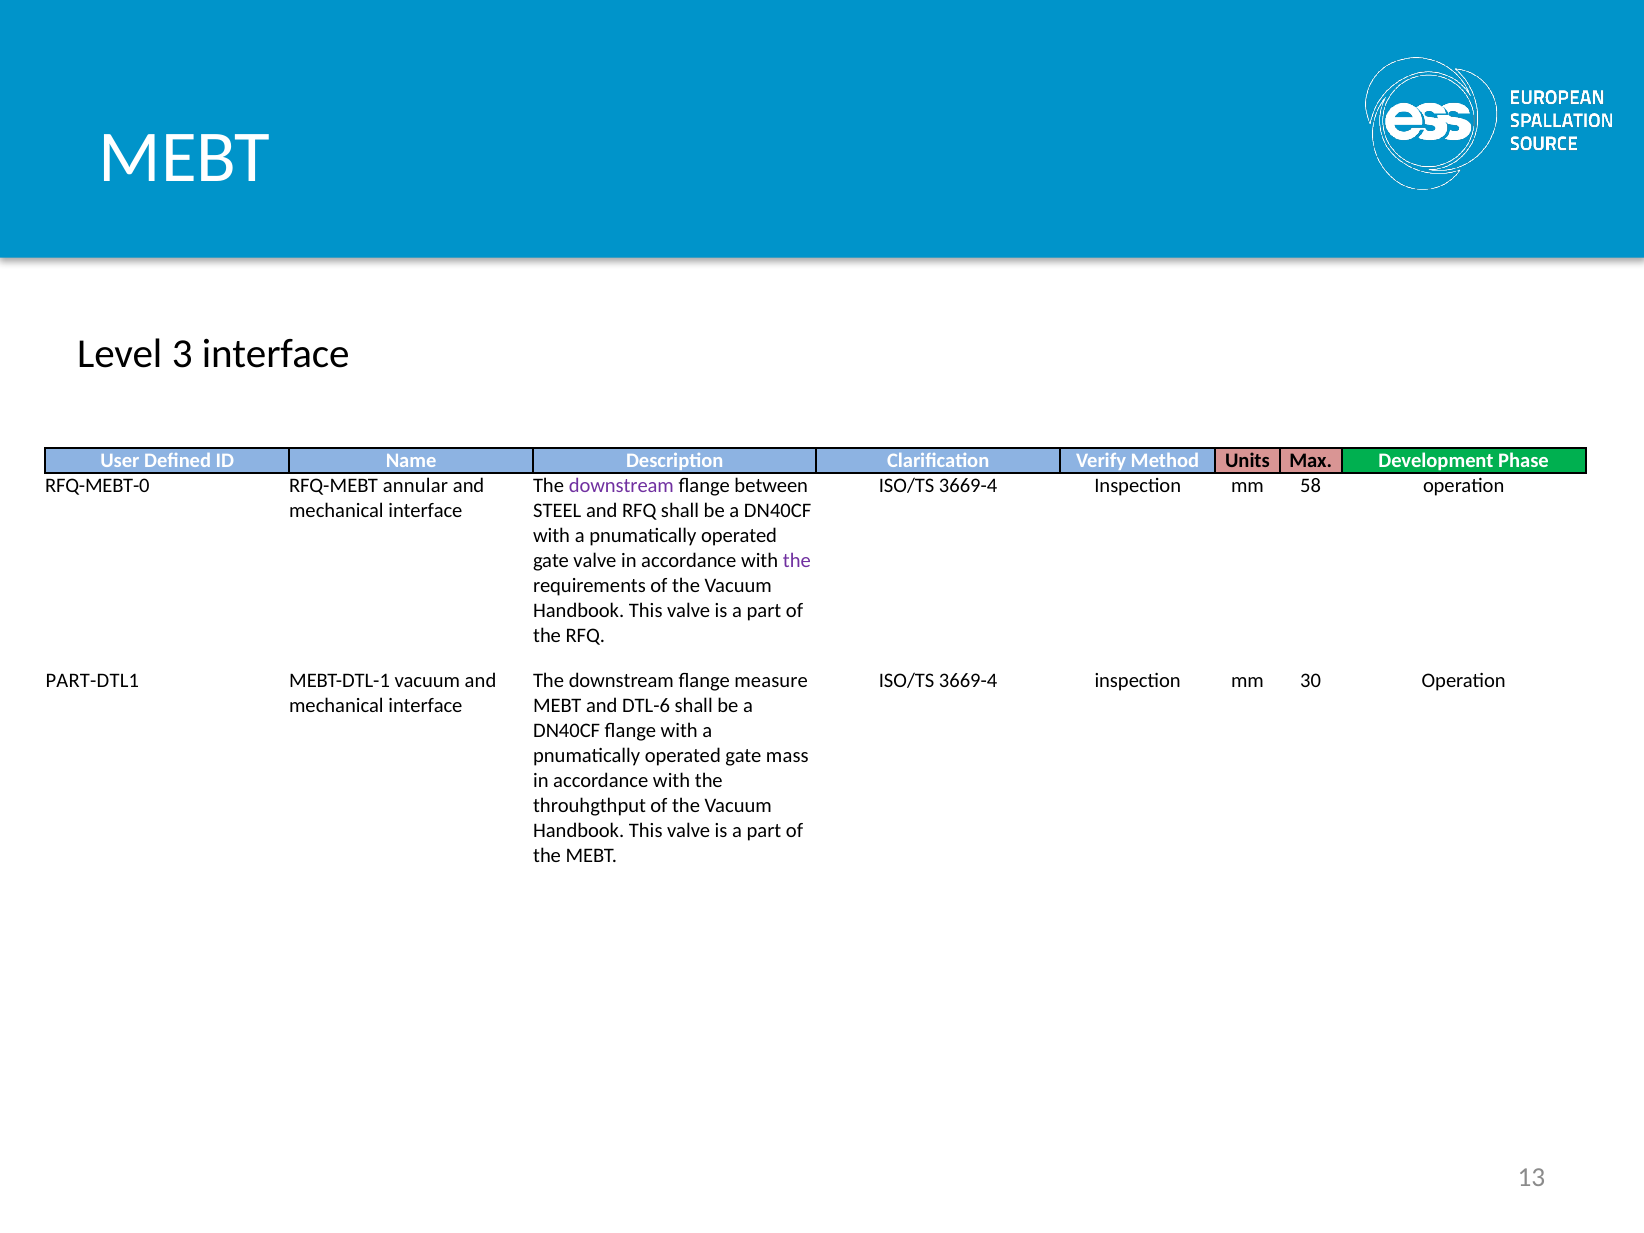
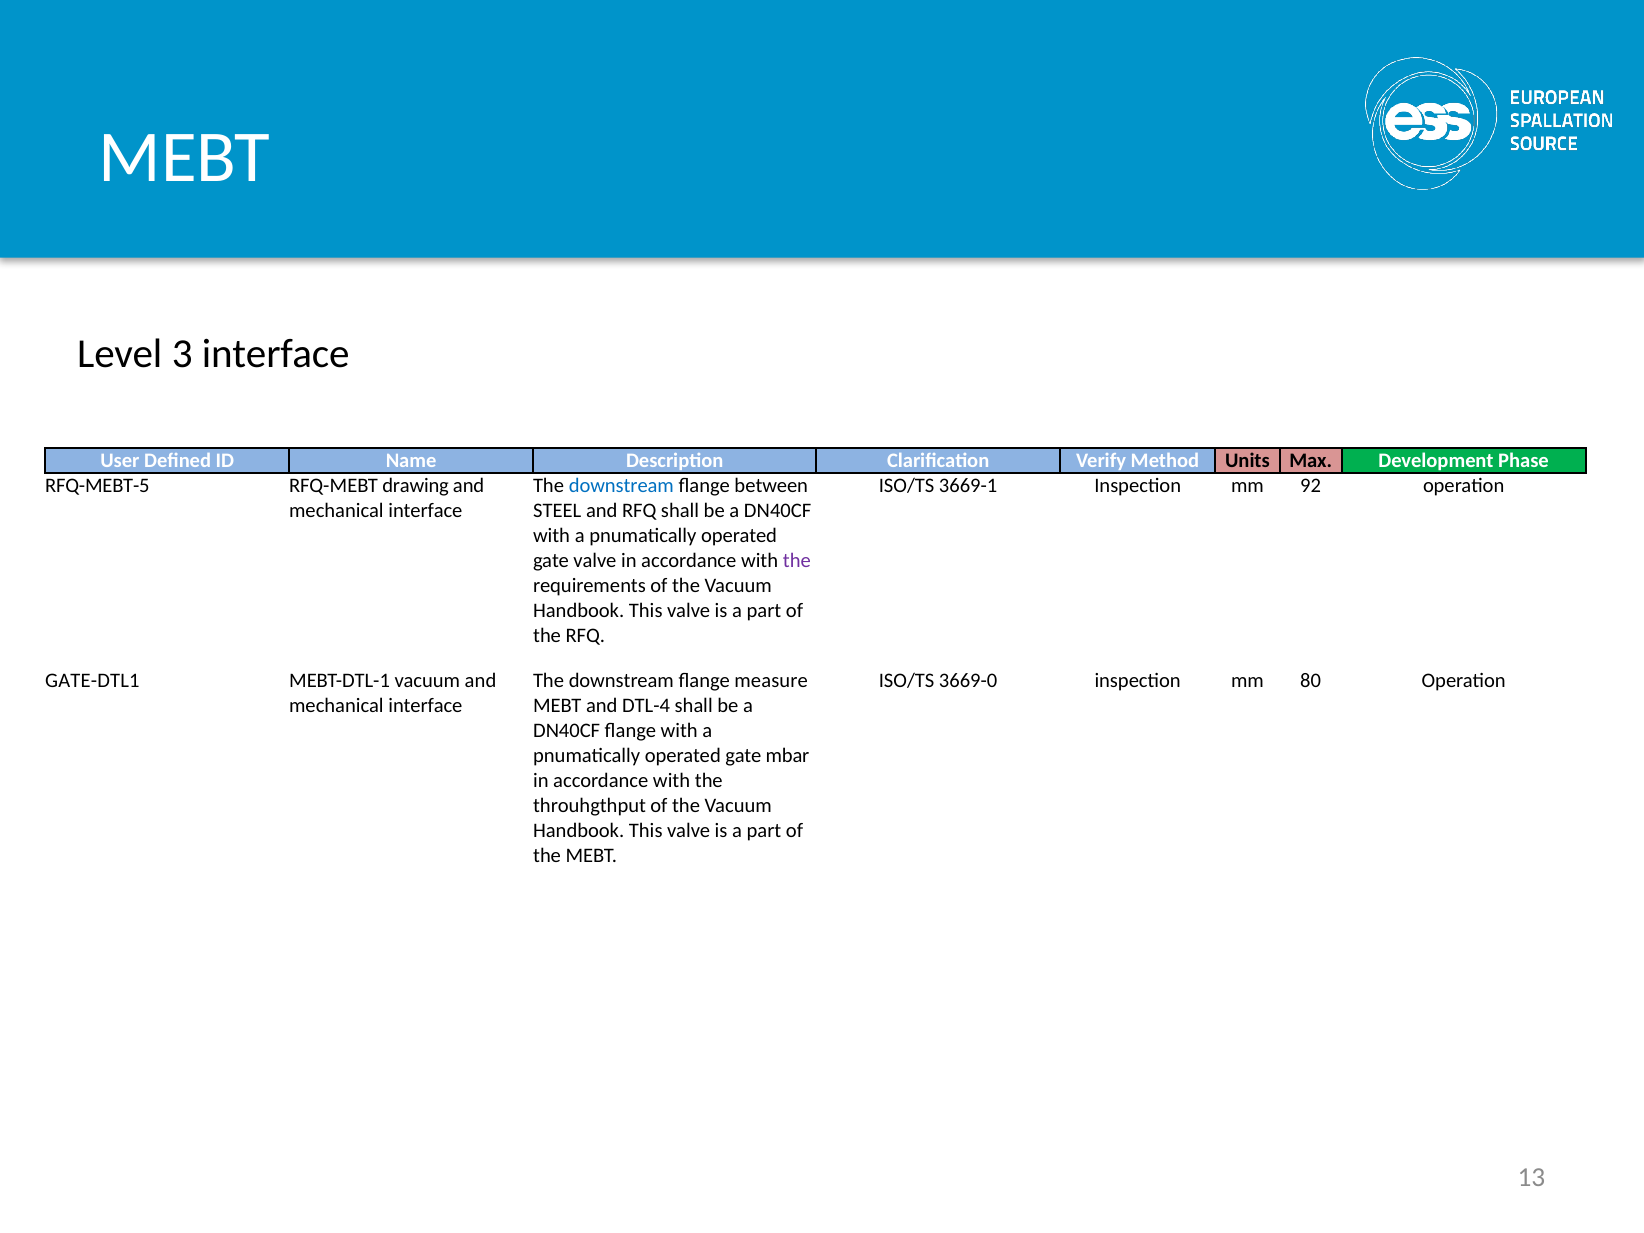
RFQ-MEBT-0: RFQ-MEBT-0 -> RFQ-MEBT-5
annular: annular -> drawing
downstream at (621, 486) colour: purple -> blue
3669-4 at (968, 486): 3669-4 -> 3669-1
58: 58 -> 92
PART-DTL1: PART-DTL1 -> GATE-DTL1
3669-4 at (968, 681): 3669-4 -> 3669-0
30: 30 -> 80
DTL-6: DTL-6 -> DTL-4
mass: mass -> mbar
